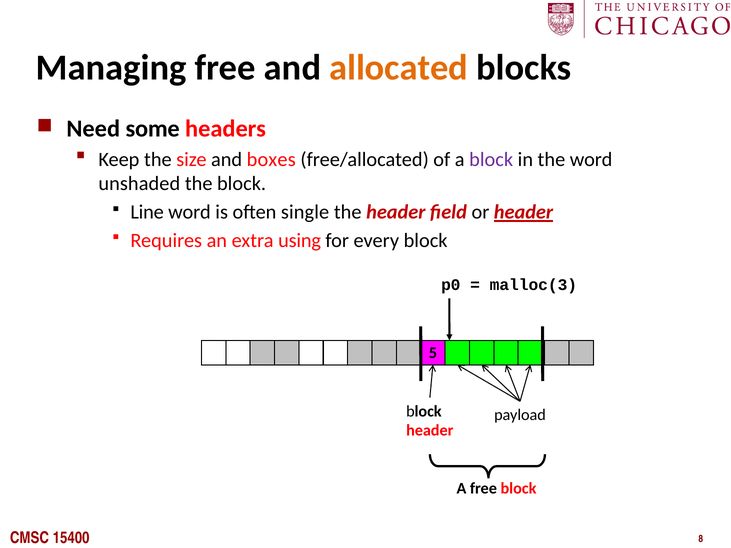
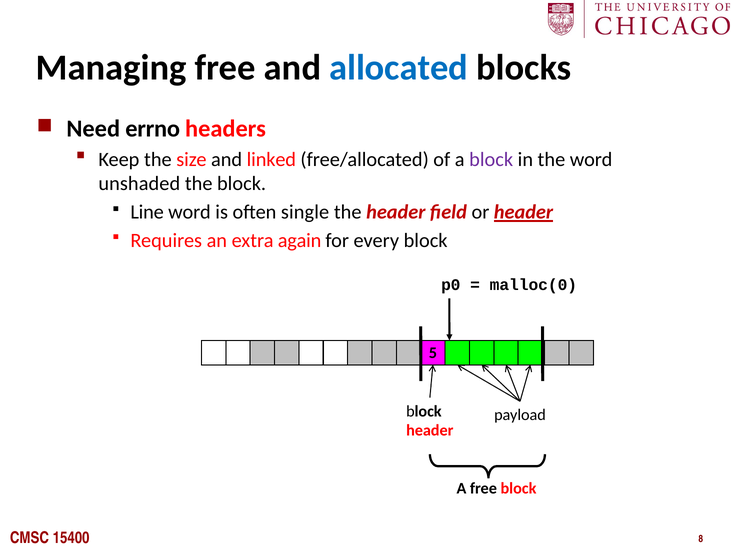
allocated colour: orange -> blue
some: some -> errno
boxes: boxes -> linked
using: using -> again
malloc(3: malloc(3 -> malloc(0
